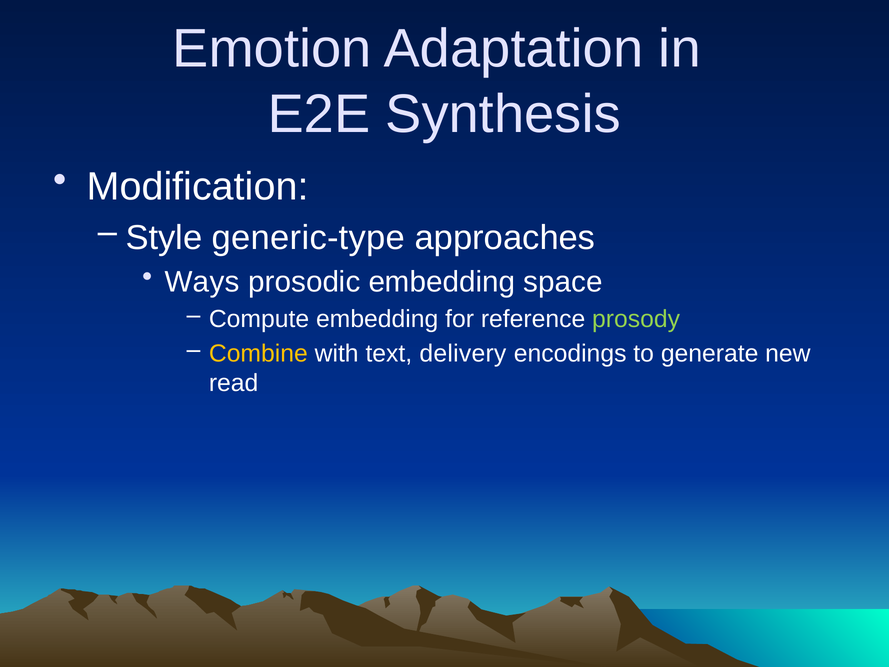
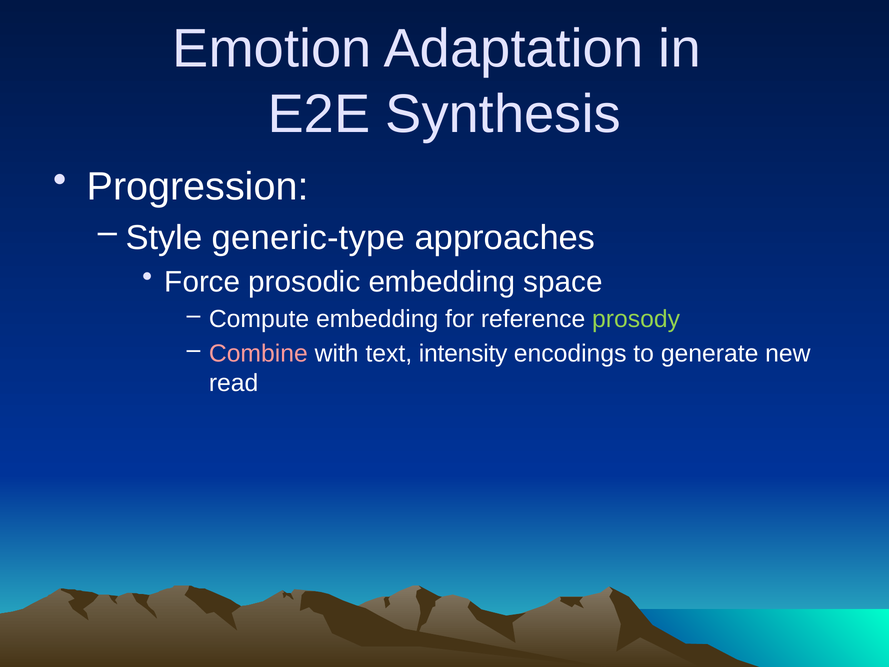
Modification: Modification -> Progression
Ways: Ways -> Force
Combine colour: yellow -> pink
delivery: delivery -> intensity
